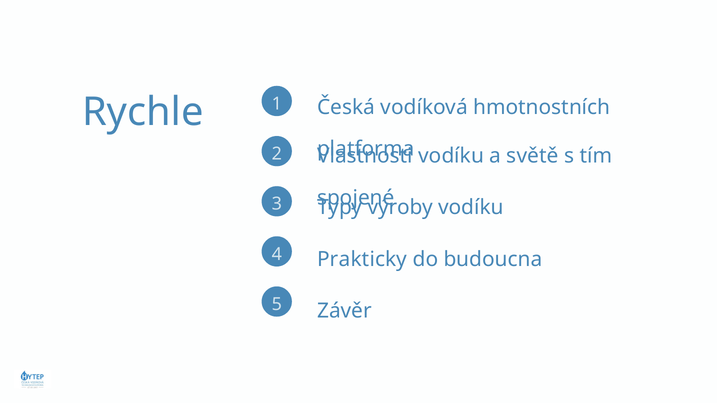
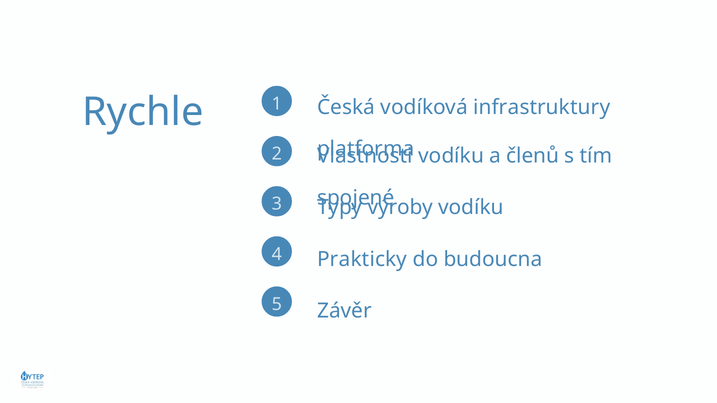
hmotnostních: hmotnostních -> infrastruktury
světě: světě -> členů
